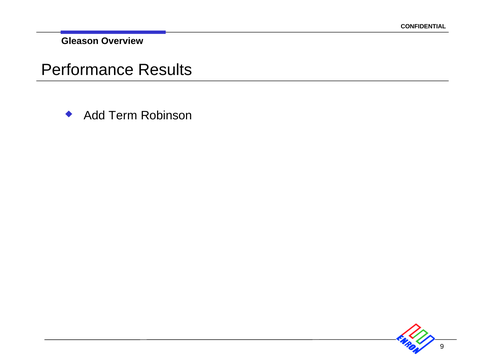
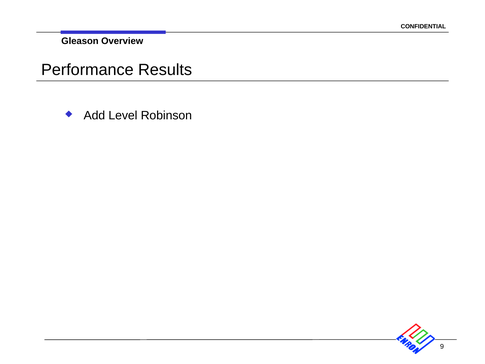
Term: Term -> Level
